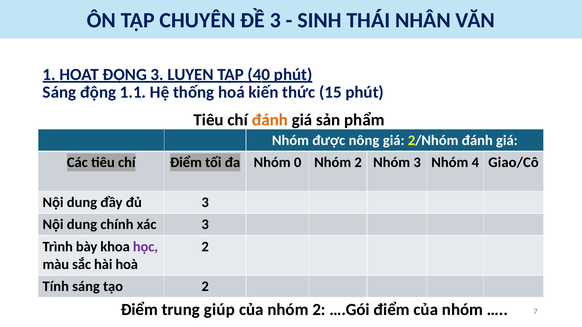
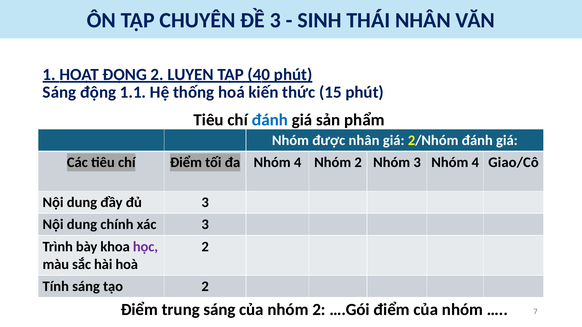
ĐỘNG 3: 3 -> 2
đánh at (270, 120) colour: orange -> blue
được nông: nông -> nhân
đa Nhóm 0: 0 -> 4
trung giúp: giúp -> sáng
